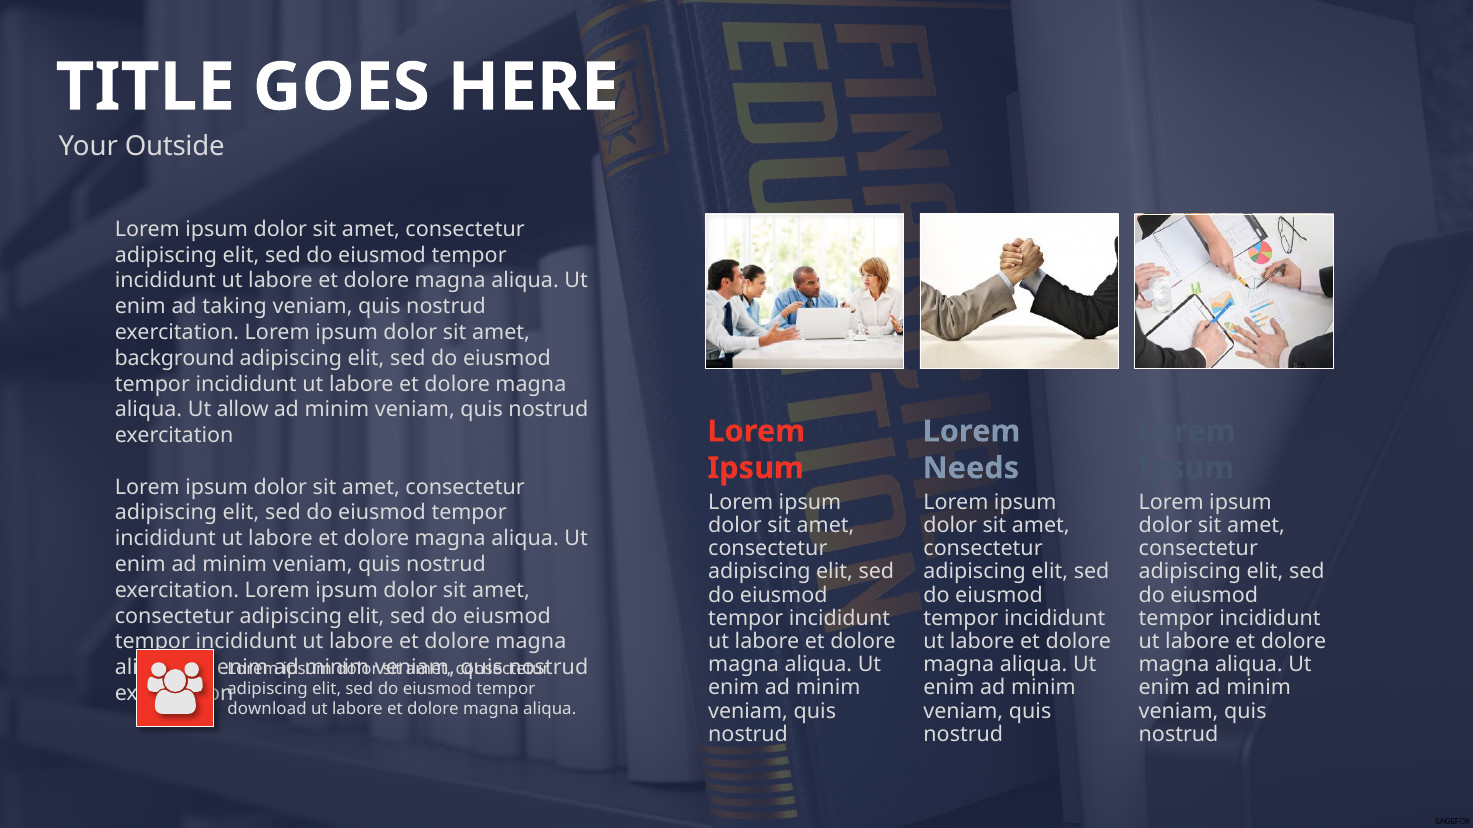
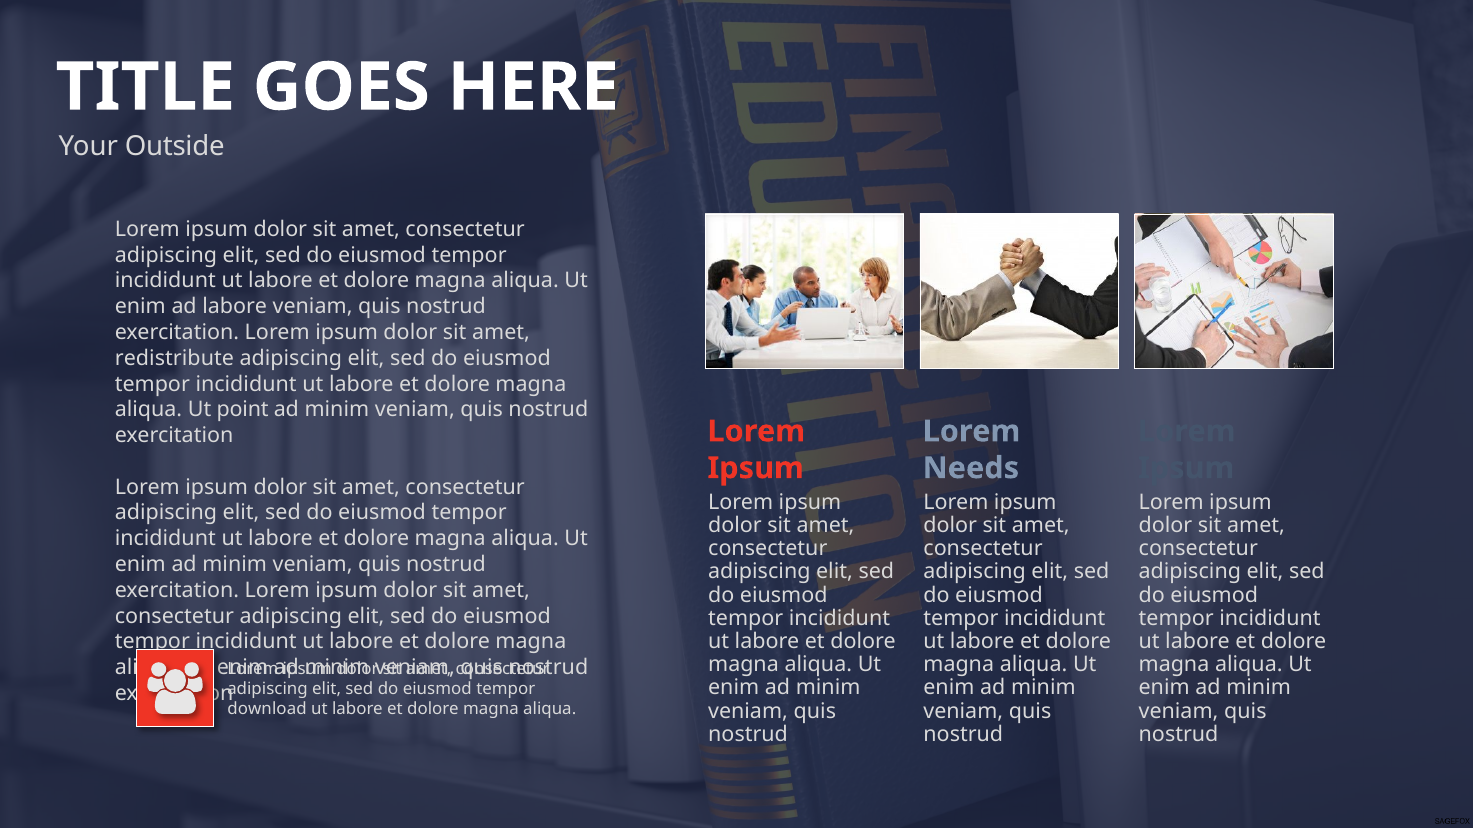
ad taking: taking -> labore
background: background -> redistribute
allow: allow -> point
